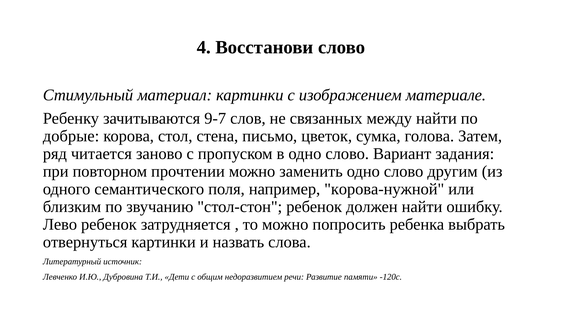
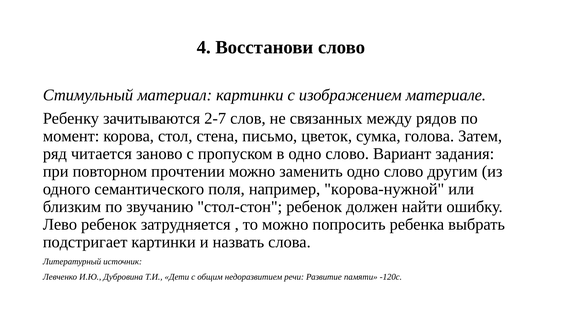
9-7: 9-7 -> 2-7
между найти: найти -> рядов
добрые: добрые -> момент
отвернуться: отвернуться -> подстригает
